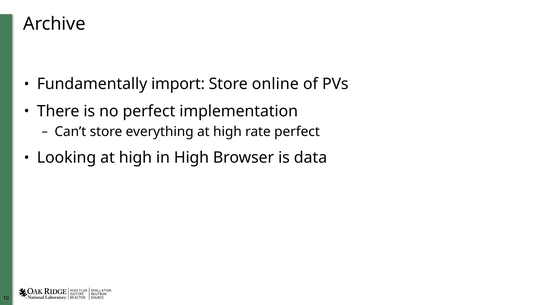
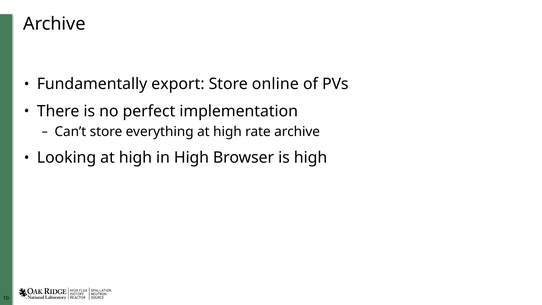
import: import -> export
rate perfect: perfect -> archive
is data: data -> high
